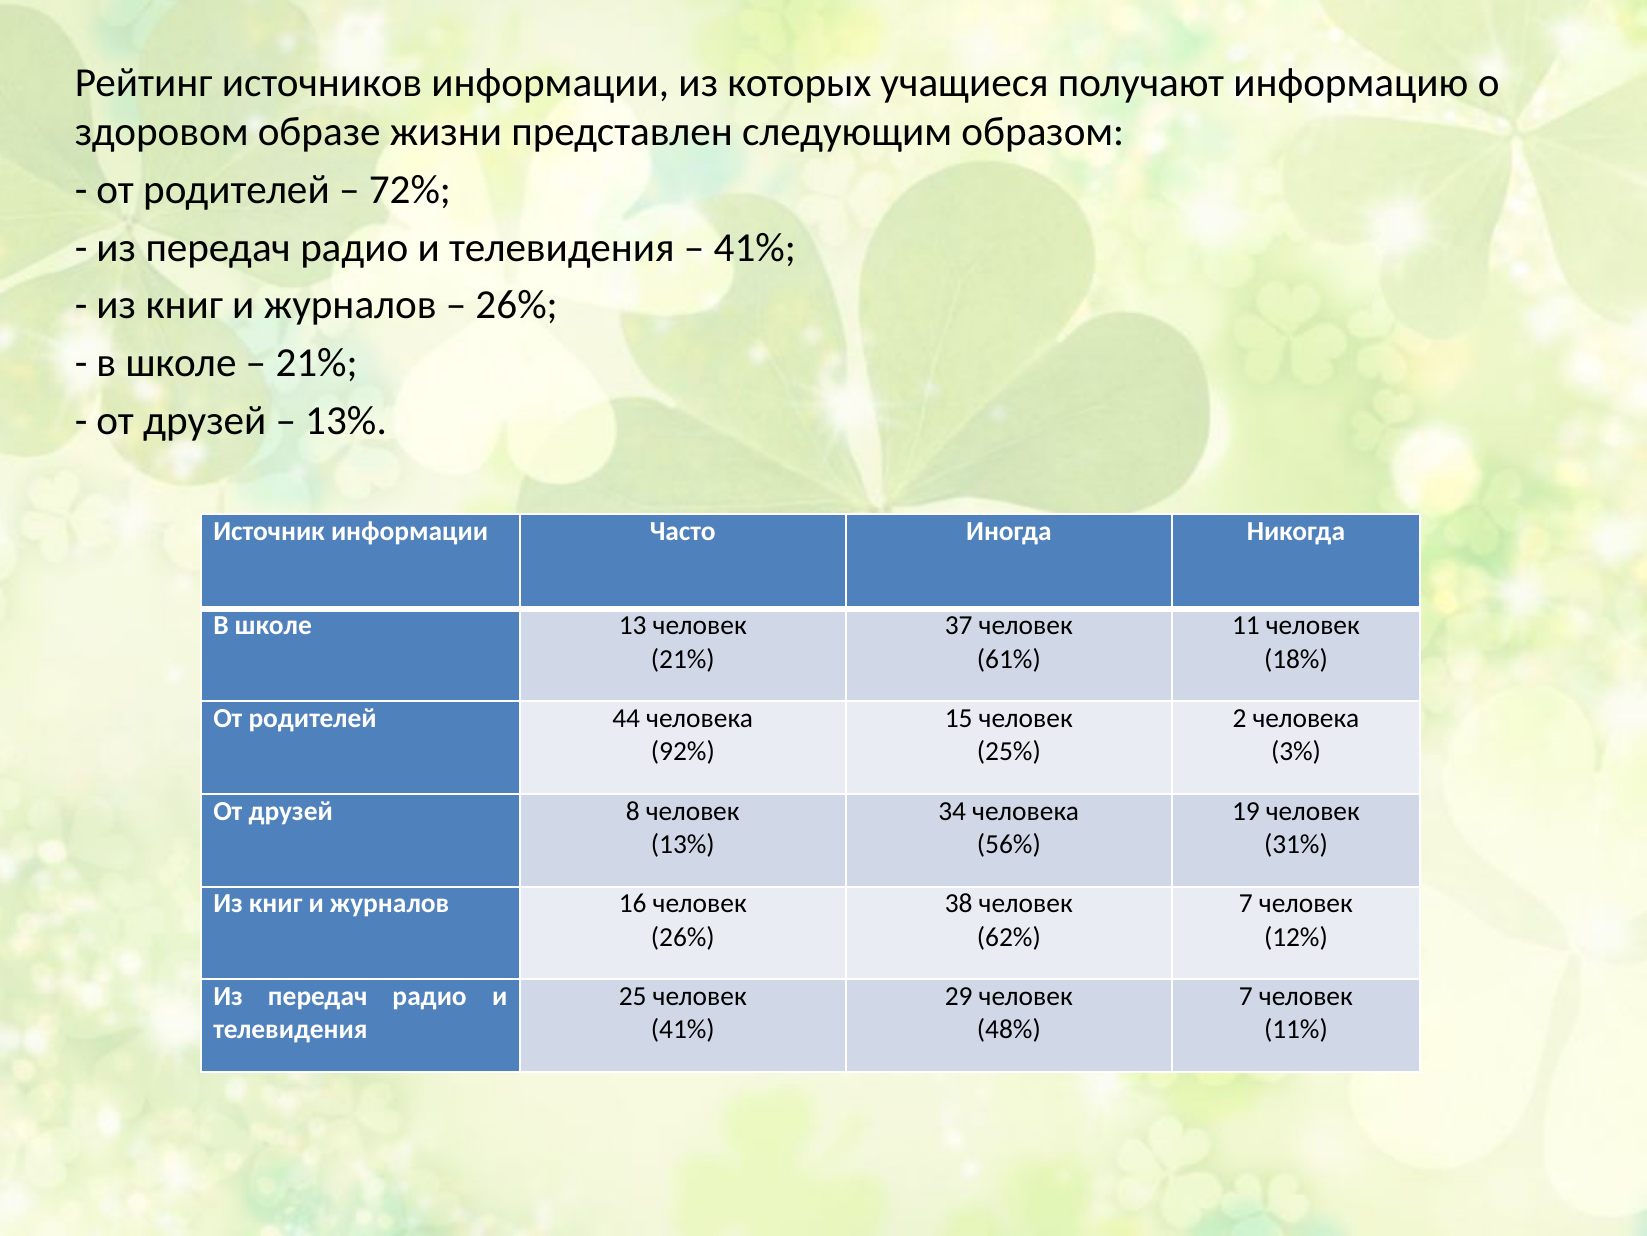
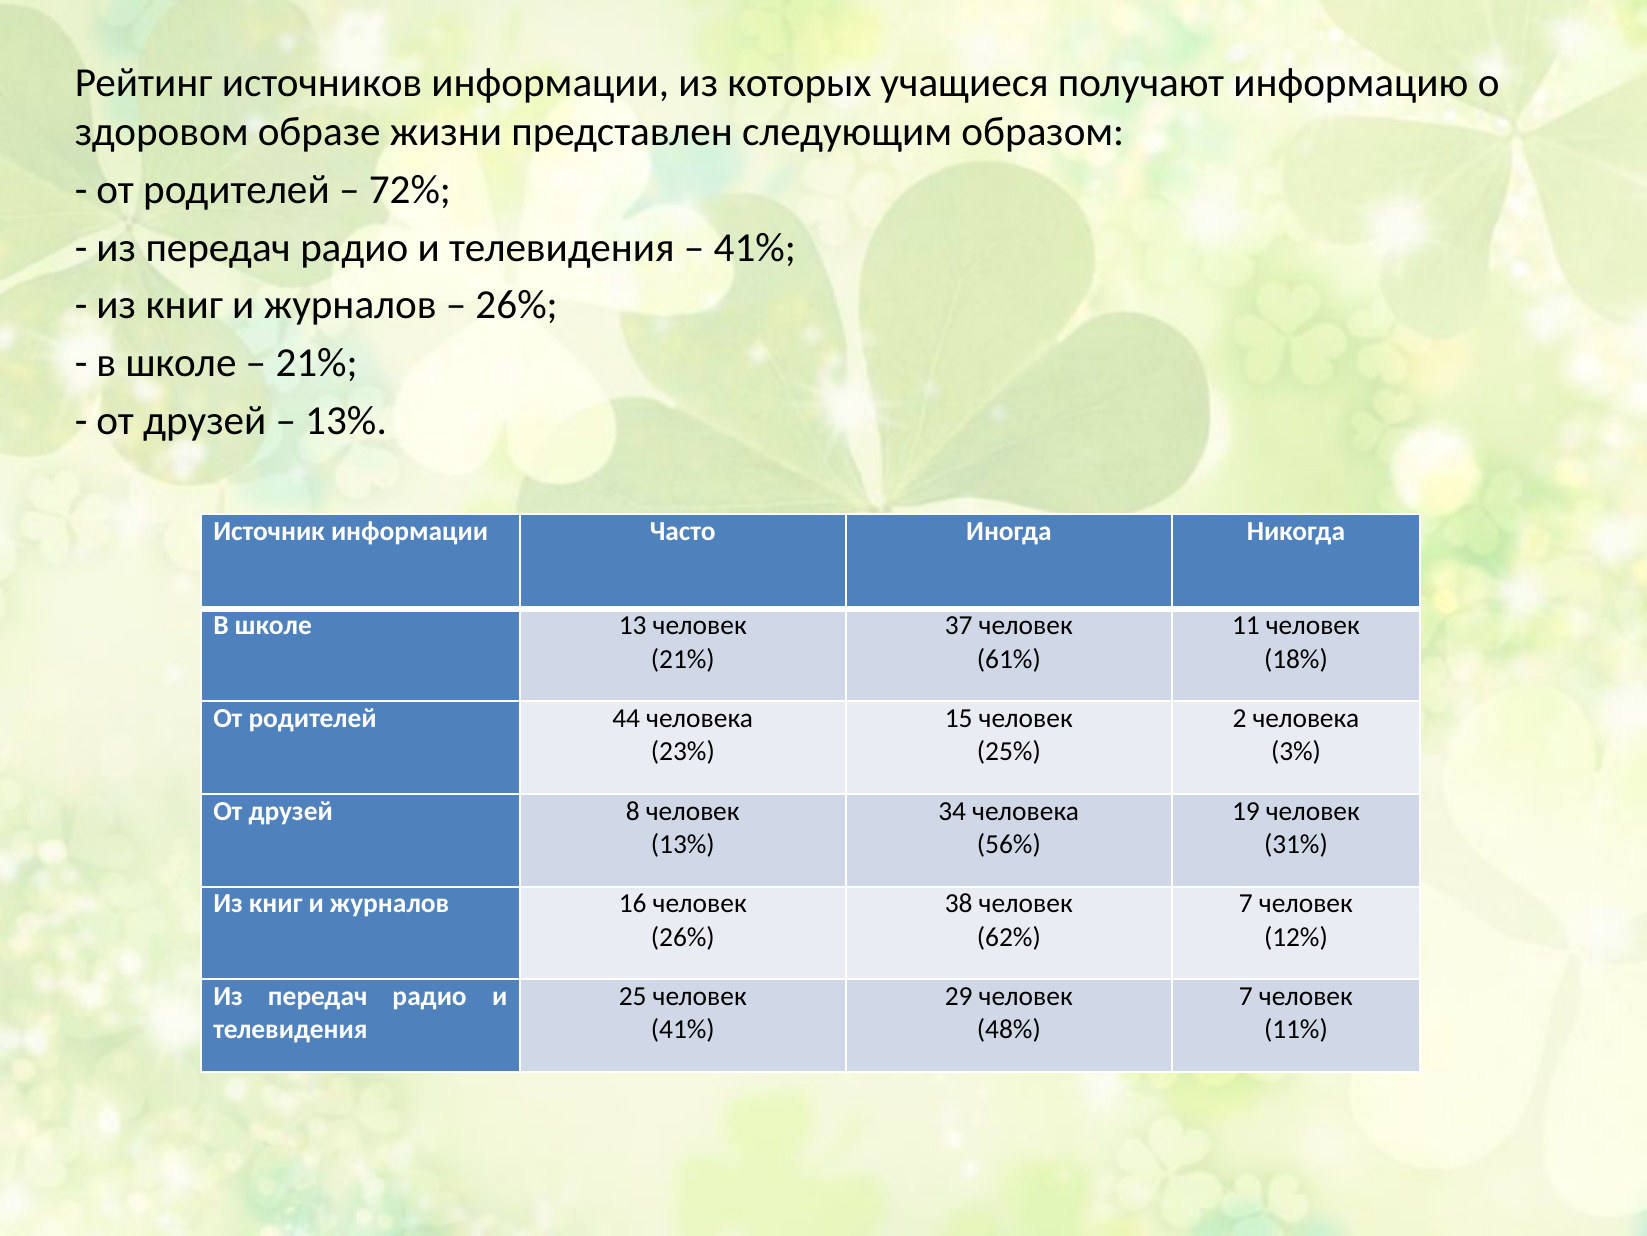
92%: 92% -> 23%
